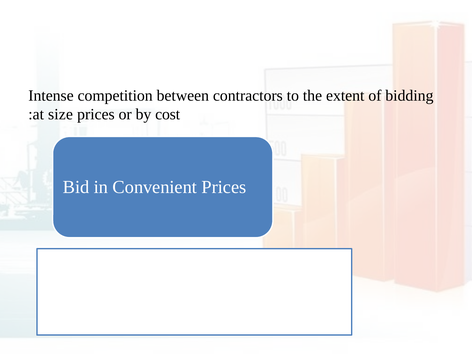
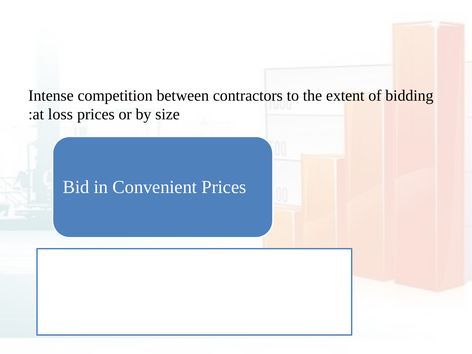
size: size -> loss
cost: cost -> size
